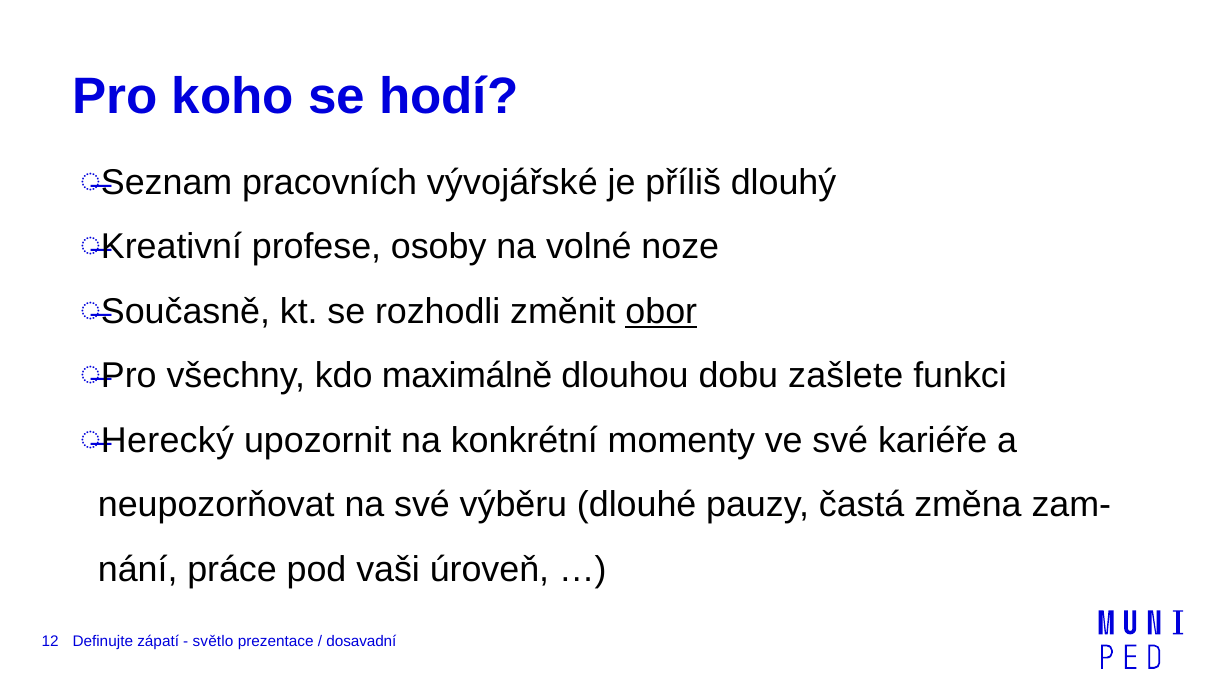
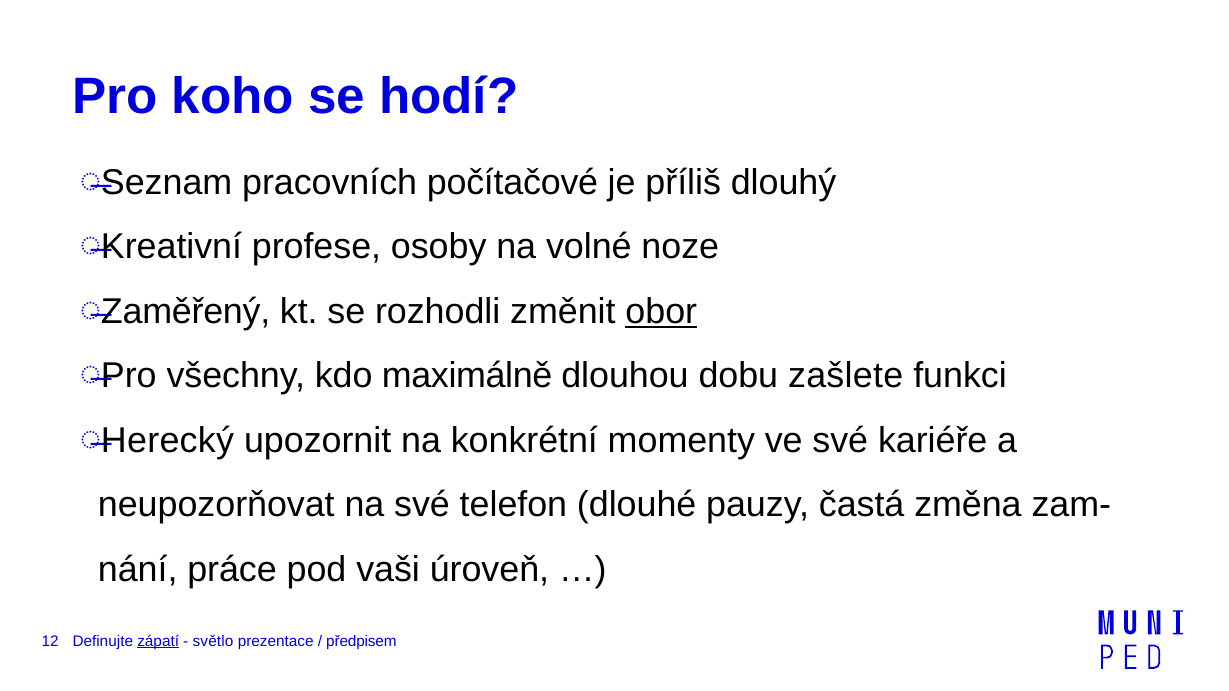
vývojářské: vývojářské -> počítačové
Současně: Současně -> Zaměřený
výběru: výběru -> telefon
zápatí underline: none -> present
dosavadní: dosavadní -> předpisem
